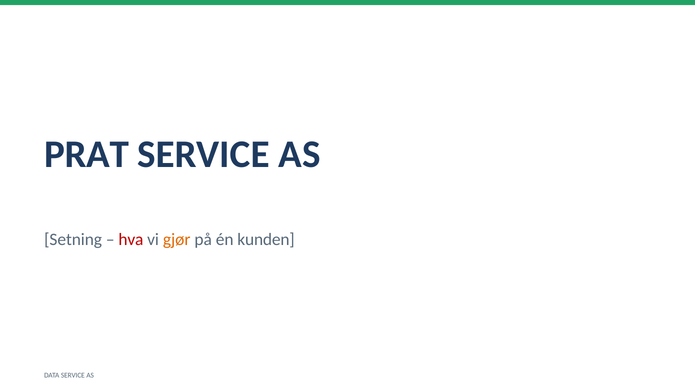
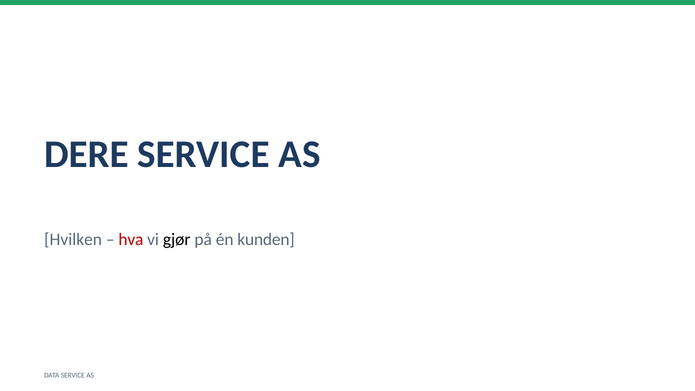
PRAT: PRAT -> DERE
Setning: Setning -> Hvilken
gjør colour: orange -> black
